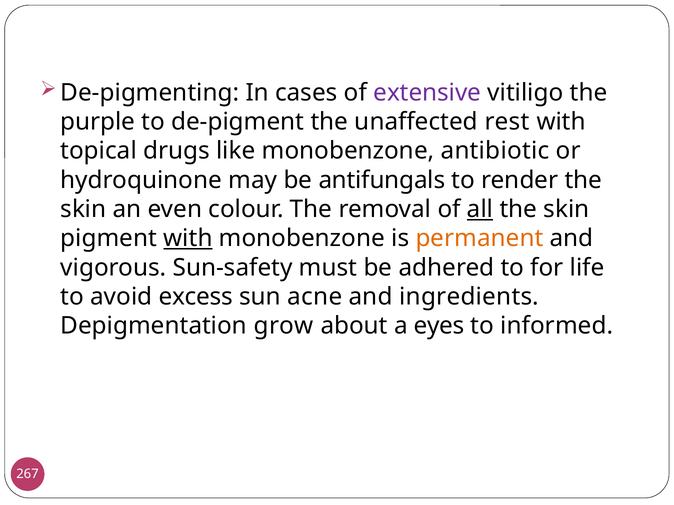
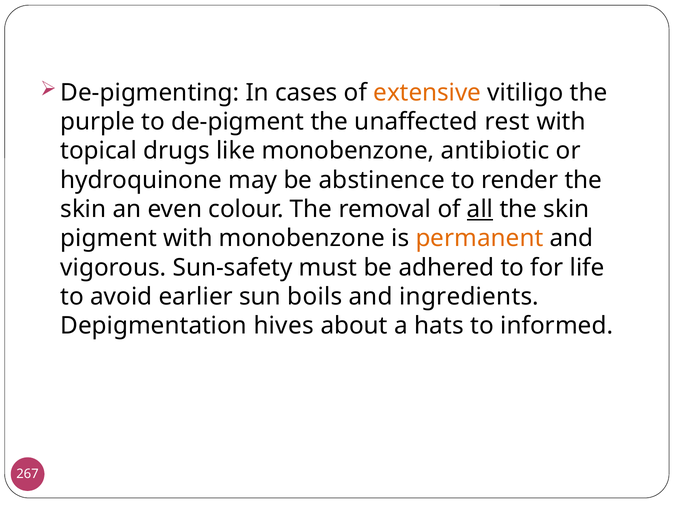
extensive colour: purple -> orange
antifungals: antifungals -> abstinence
with at (188, 239) underline: present -> none
excess: excess -> earlier
acne: acne -> boils
grow: grow -> hives
eyes: eyes -> hats
